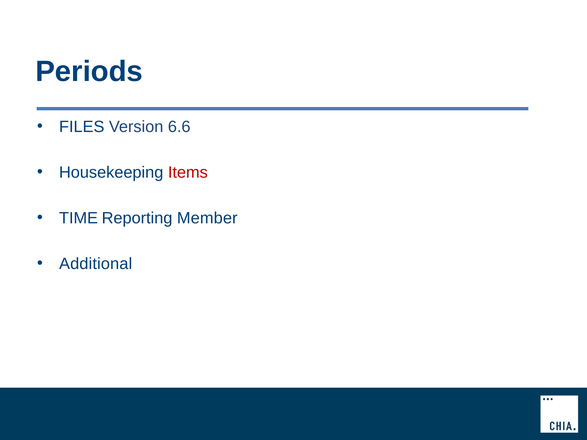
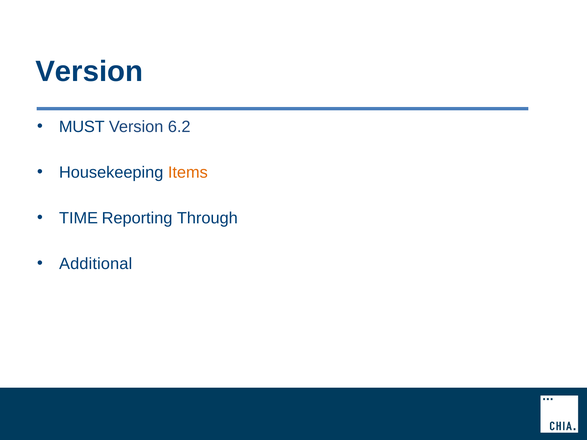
Periods at (89, 71): Periods -> Version
FILES: FILES -> MUST
6.6: 6.6 -> 6.2
Items colour: red -> orange
Member: Member -> Through
